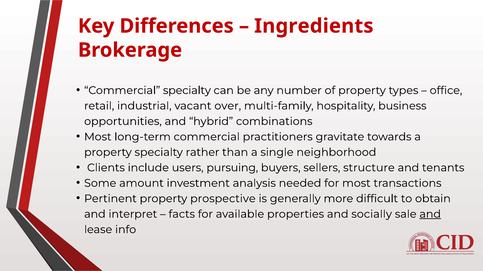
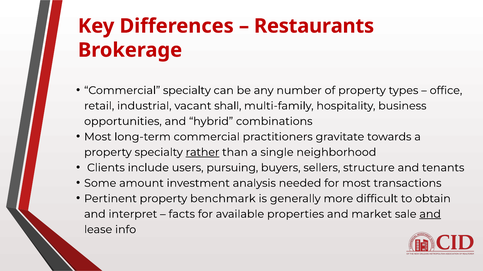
Ingredients: Ingredients -> Restaurants
over: over -> shall
rather underline: none -> present
prospective: prospective -> benchmark
socially: socially -> market
